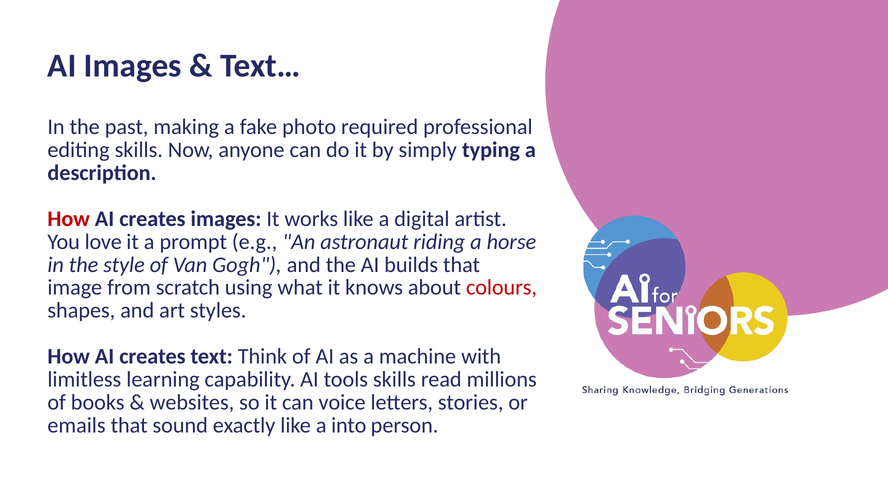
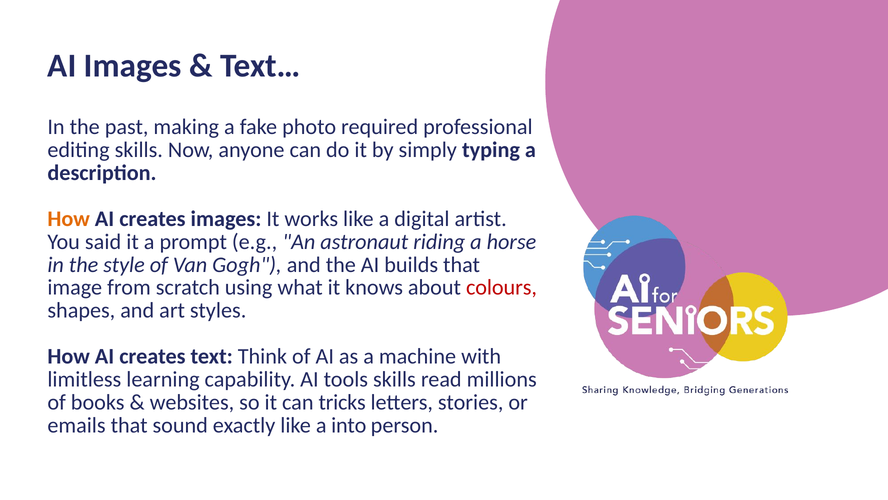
How at (69, 219) colour: red -> orange
love: love -> said
voice: voice -> tricks
